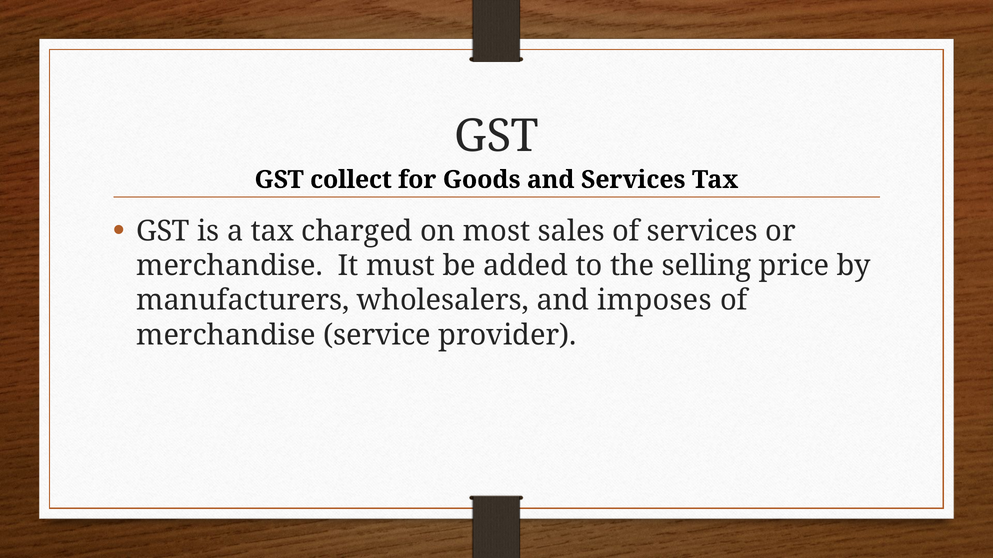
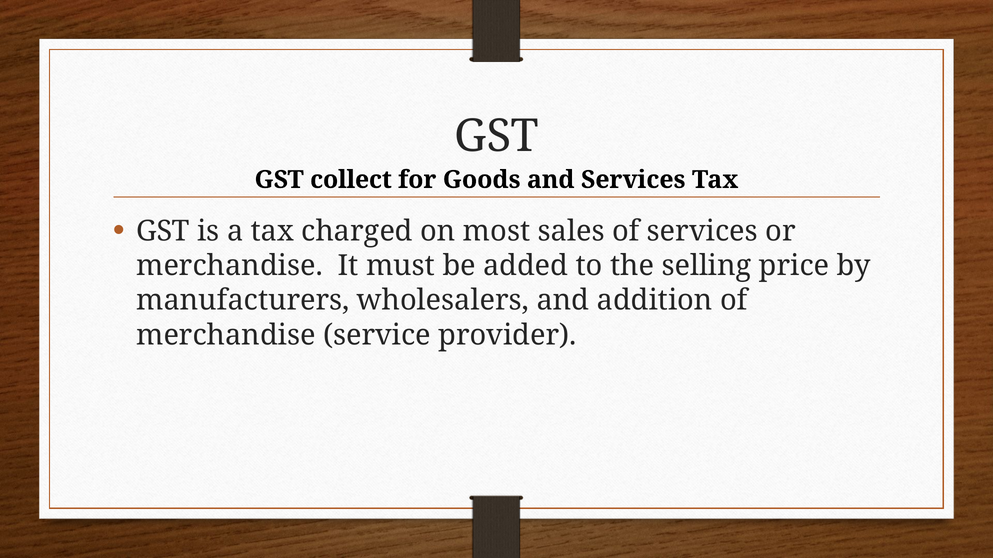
imposes: imposes -> addition
